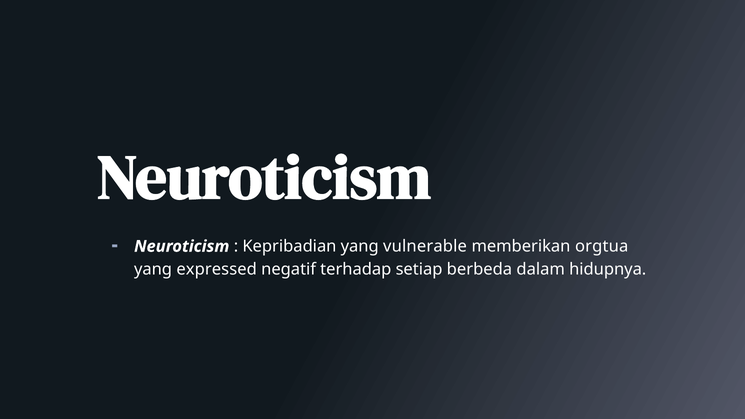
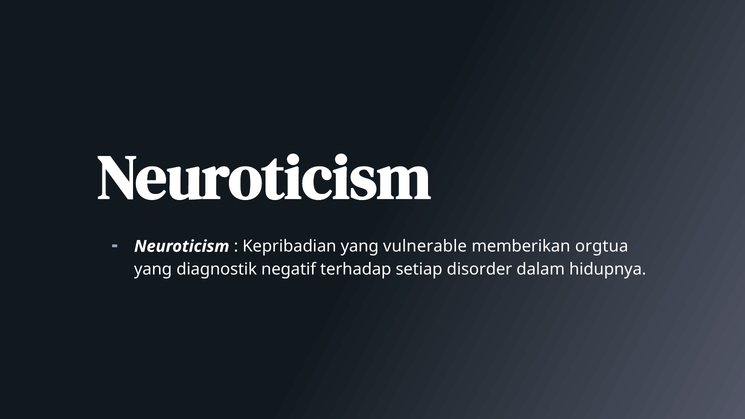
expressed: expressed -> diagnostik
berbeda: berbeda -> disorder
